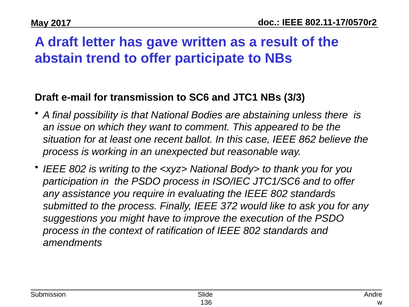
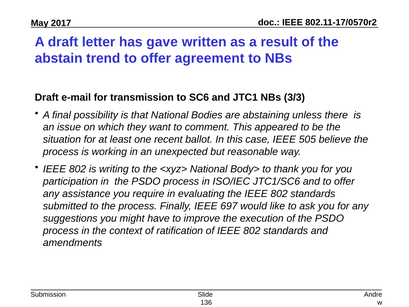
participate: participate -> agreement
862: 862 -> 505
372: 372 -> 697
